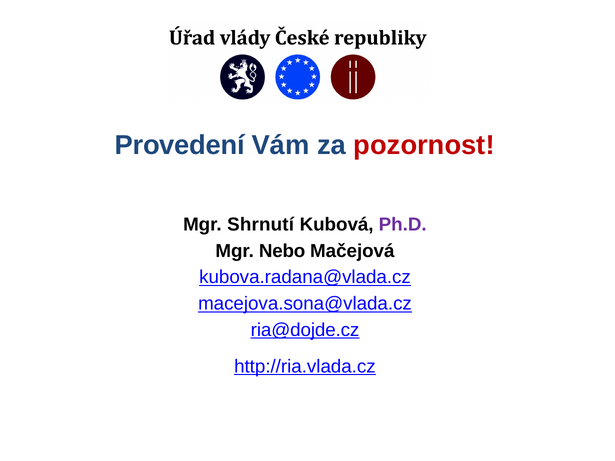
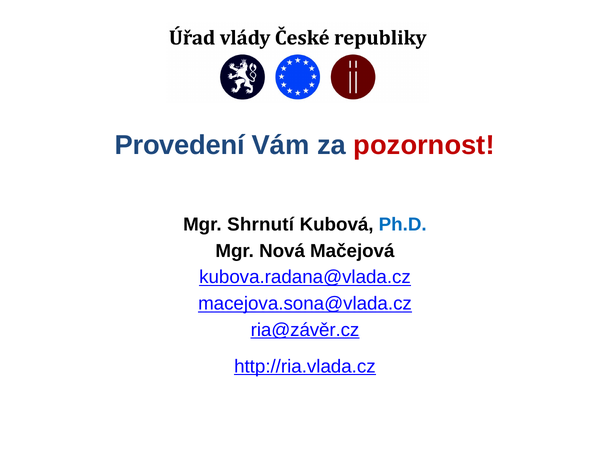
Ph.D colour: purple -> blue
Nebo: Nebo -> Nová
ria@dojde.cz: ria@dojde.cz -> ria@závěr.cz
